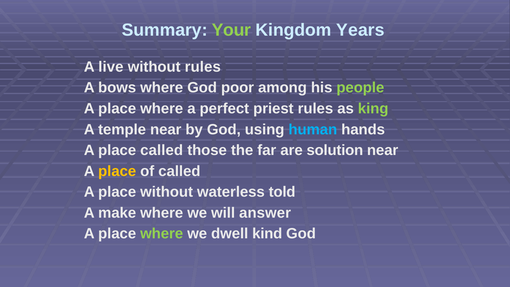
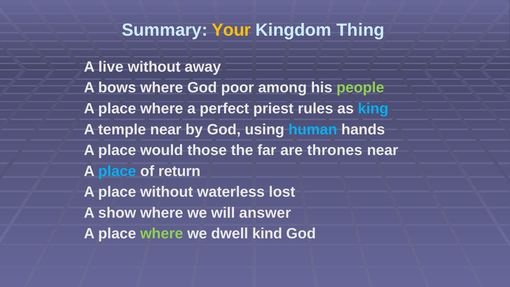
Your colour: light green -> yellow
Years: Years -> Thing
without rules: rules -> away
king colour: light green -> light blue
place called: called -> would
solution: solution -> thrones
place at (117, 171) colour: yellow -> light blue
of called: called -> return
told: told -> lost
make: make -> show
